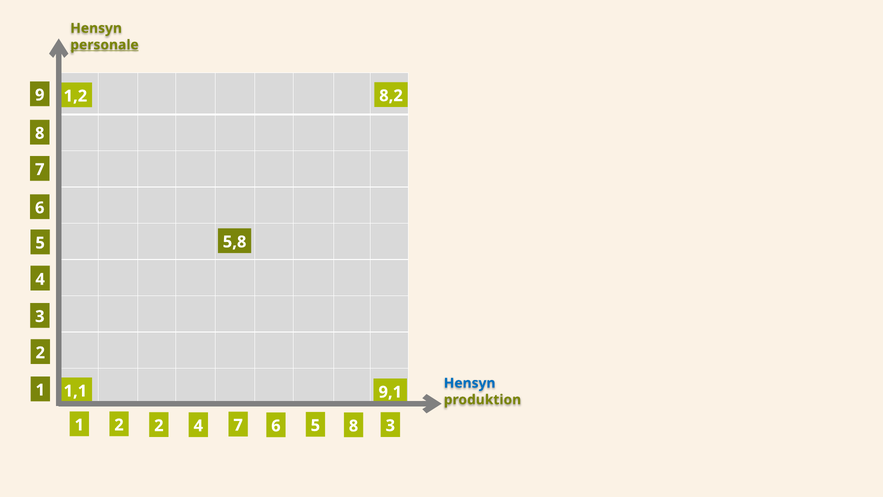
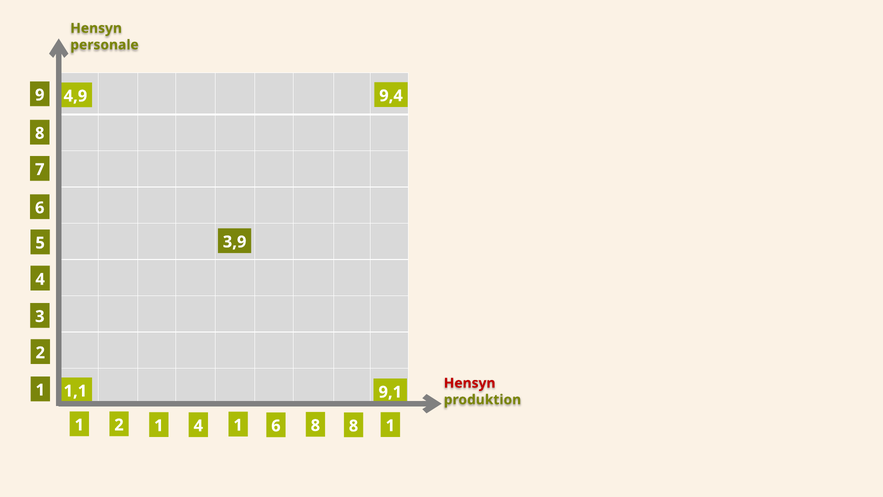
personale underline: present -> none
8,2: 8,2 -> 9,4
1,2: 1,2 -> 4,9
5,8: 5,8 -> 3,9
Hensyn at (470, 383) colour: blue -> red
2 2: 2 -> 1
4 7: 7 -> 1
6 5: 5 -> 8
8 3: 3 -> 1
